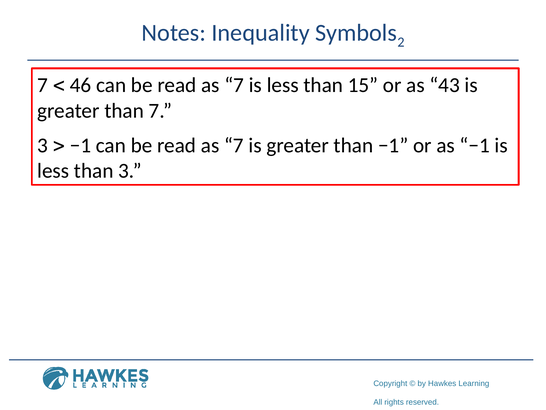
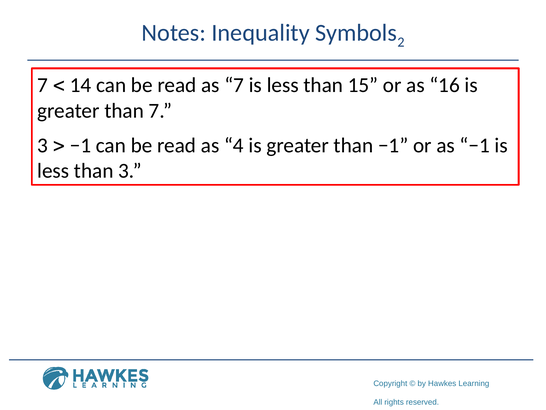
46: 46 -> 14
43: 43 -> 16
7 at (234, 145): 7 -> 4
